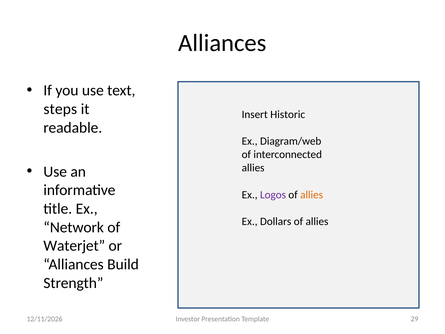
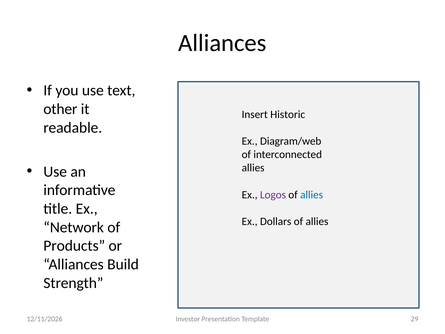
steps: steps -> other
allies at (312, 195) colour: orange -> blue
Waterjet: Waterjet -> Products
